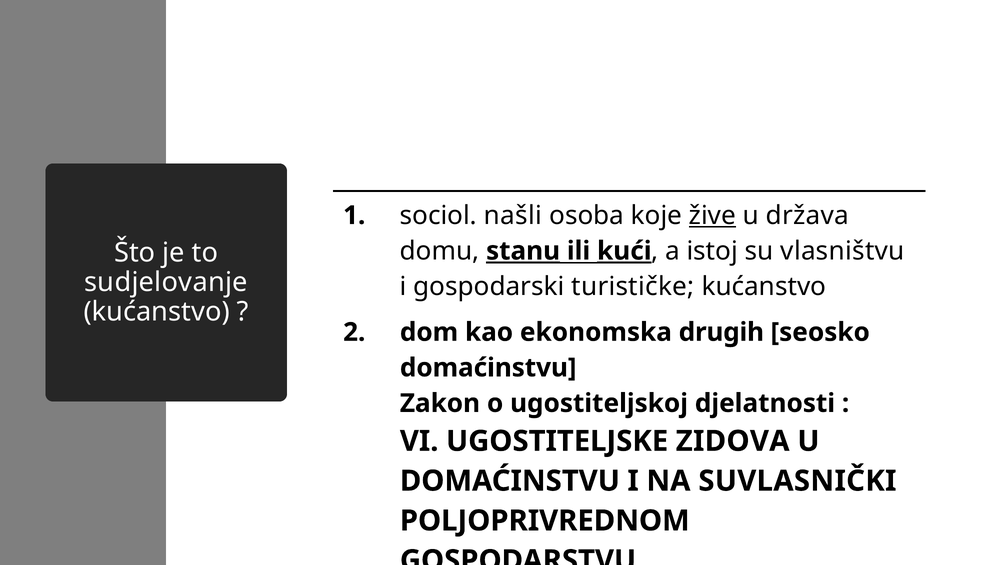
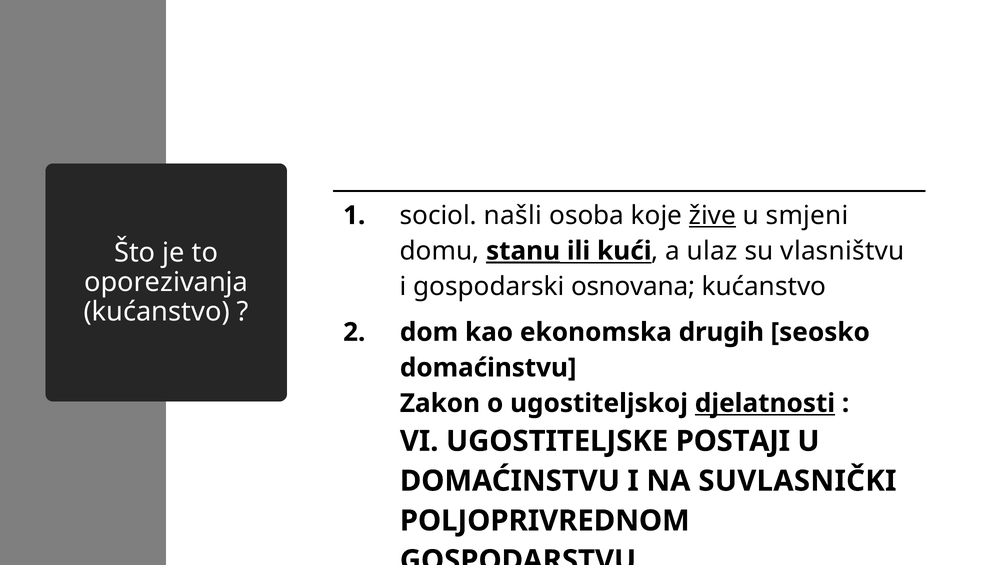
država: država -> smjeni
kući underline: present -> none
istoj: istoj -> ulaz
sudjelovanje: sudjelovanje -> oporezivanja
turističke: turističke -> osnovana
djelatnosti underline: none -> present
ZIDOVA: ZIDOVA -> POSTAJI
